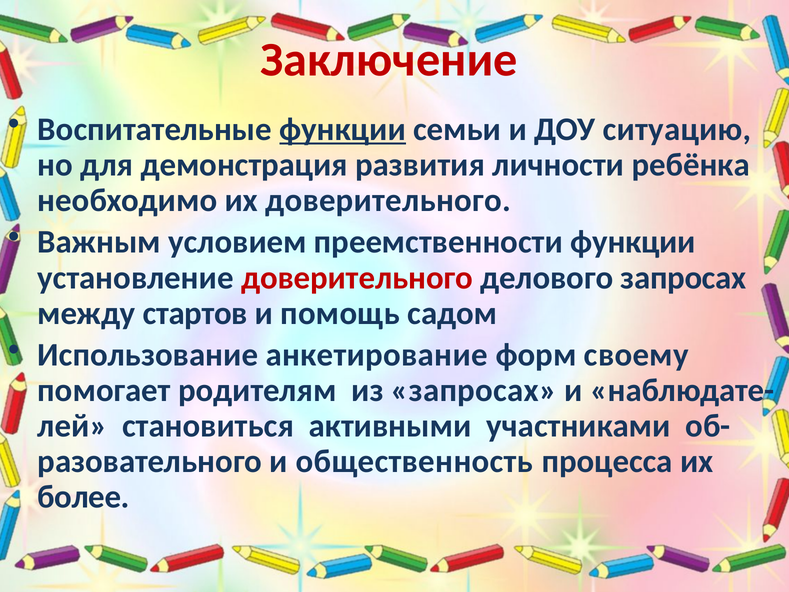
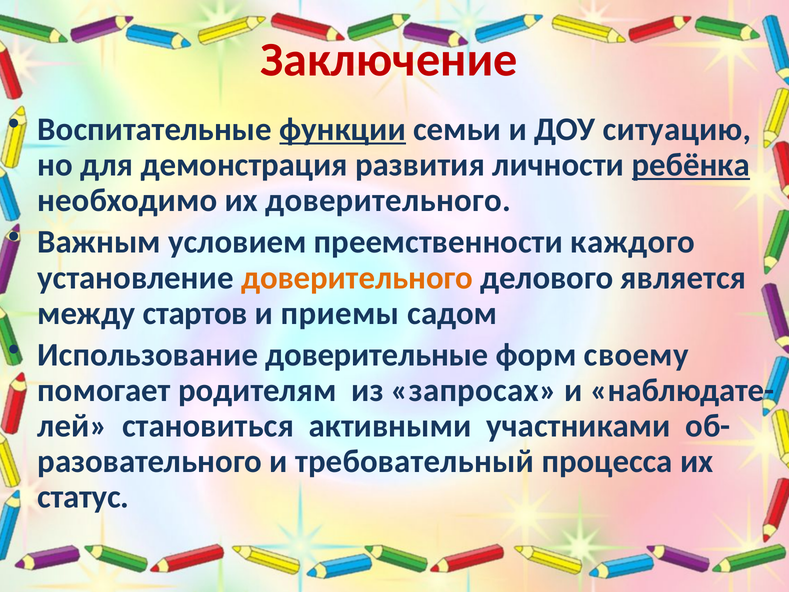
ребёнка underline: none -> present
преемственности функции: функции -> каждого
доверительного at (357, 278) colour: red -> orange
делового запросах: запросах -> является
помощь: помощь -> приемы
анкетирование: анкетирование -> доверительные
общественность: общественность -> требовательный
более: более -> статус
